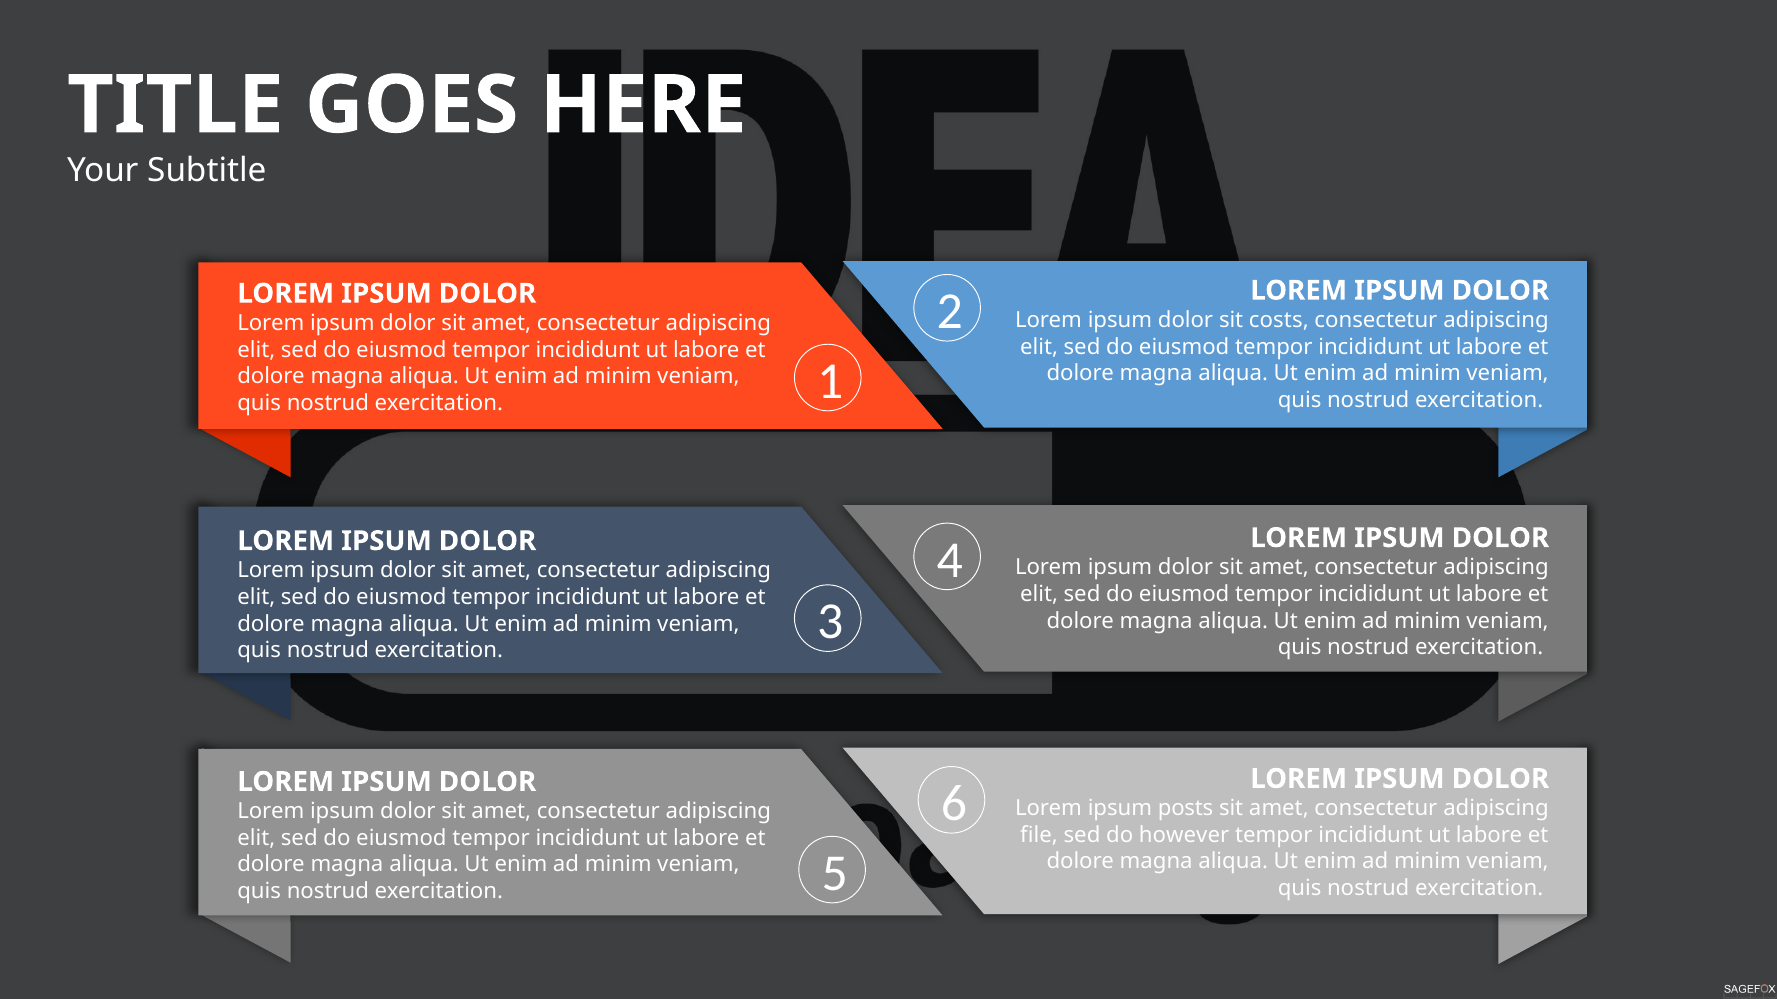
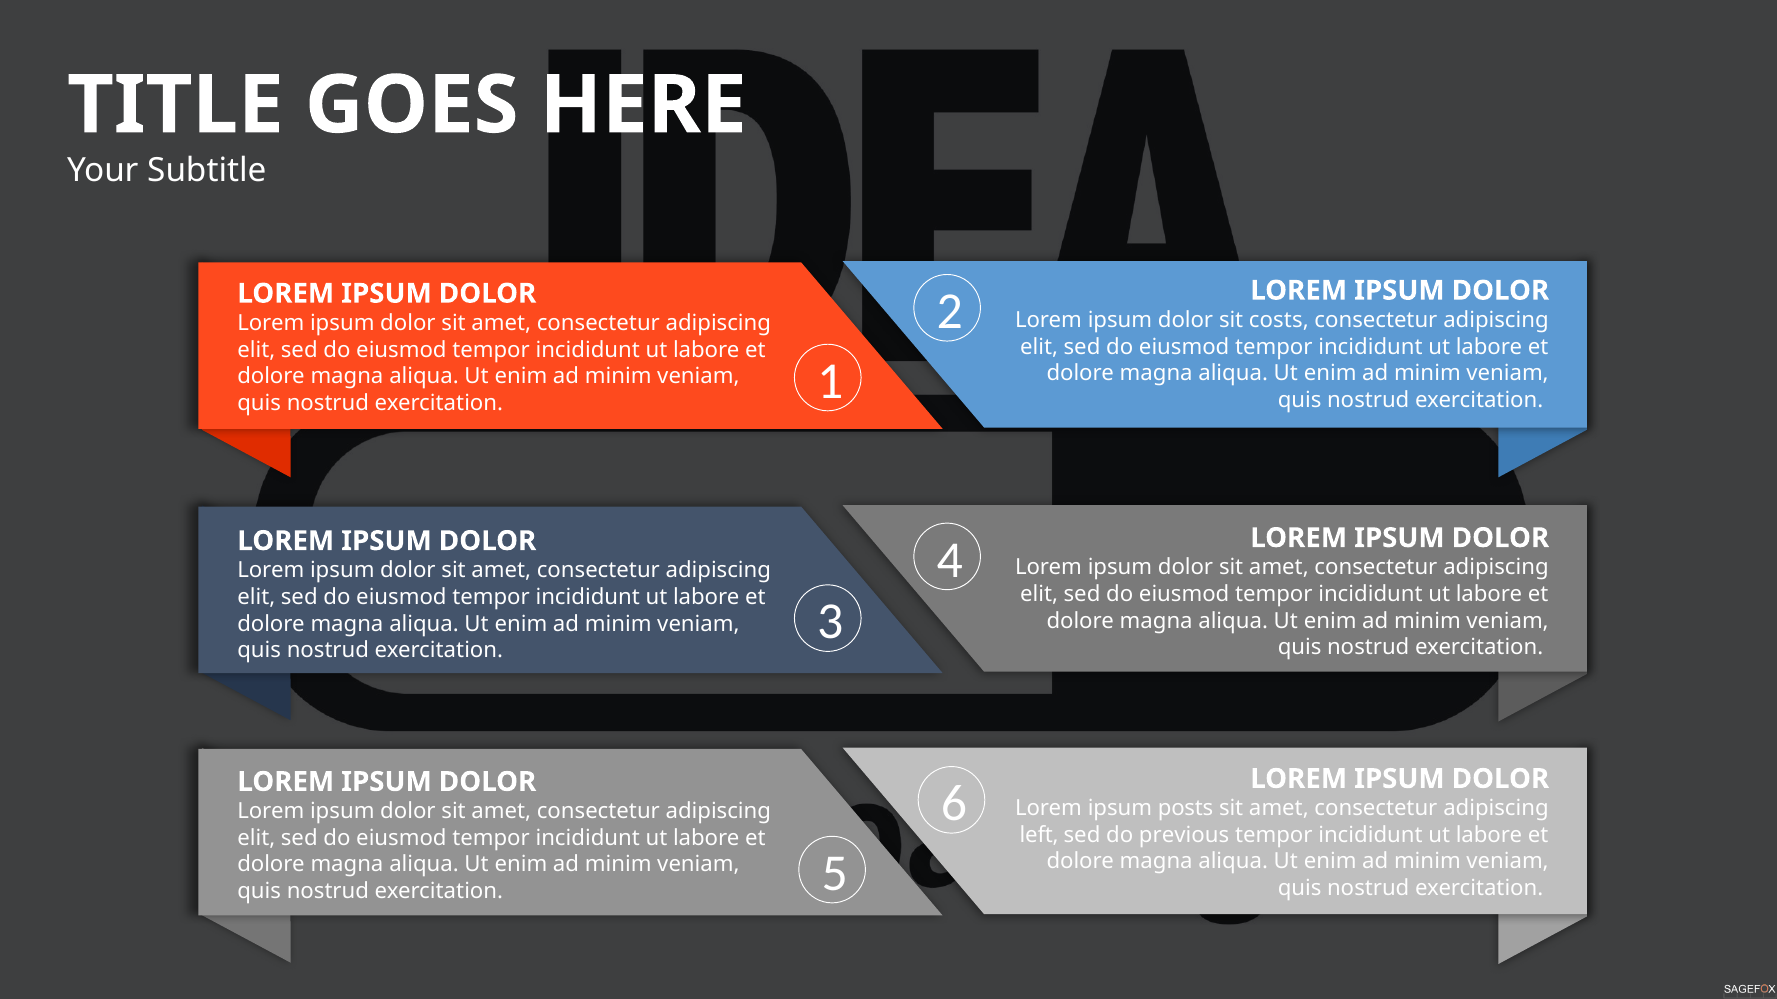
file: file -> left
however: however -> previous
